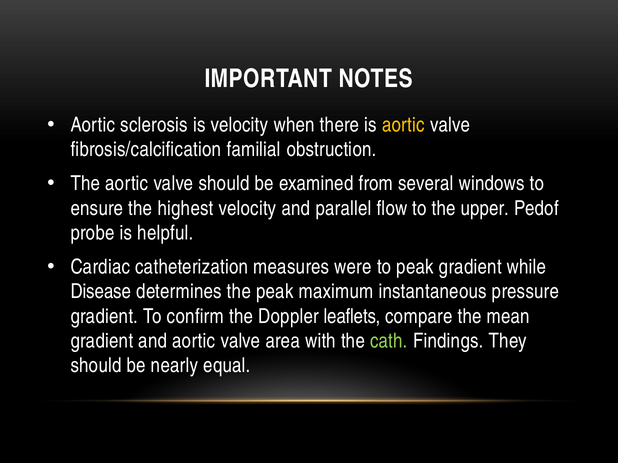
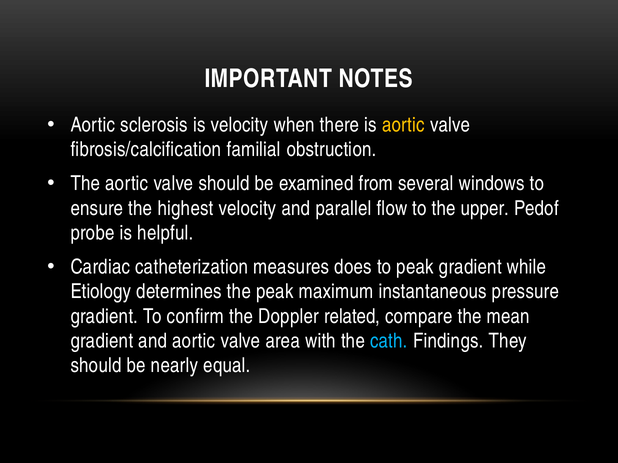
were: were -> does
Disease: Disease -> Etiology
leaflets: leaflets -> related
cath colour: light green -> light blue
